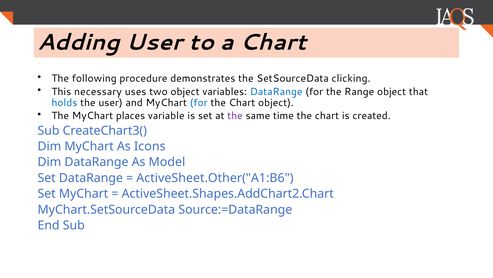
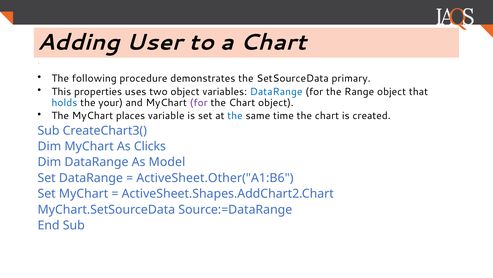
clicking: clicking -> primary
necessary: necessary -> properties
the user: user -> your
for at (199, 102) colour: blue -> purple
the at (235, 116) colour: purple -> blue
Icons: Icons -> Clicks
